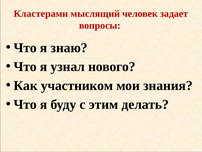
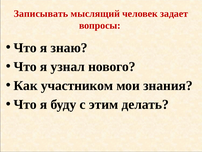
Кластерами: Кластерами -> Записывать
